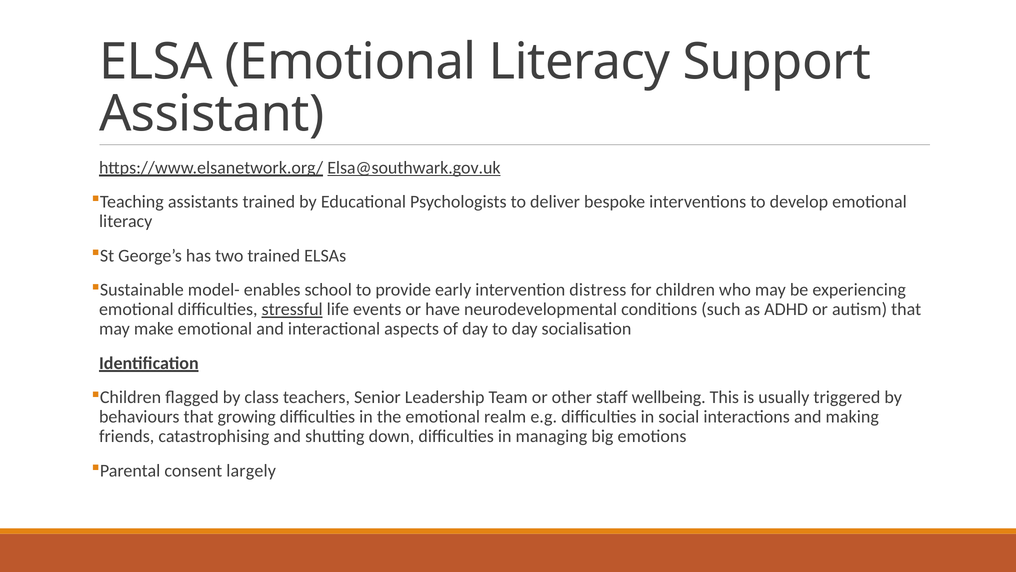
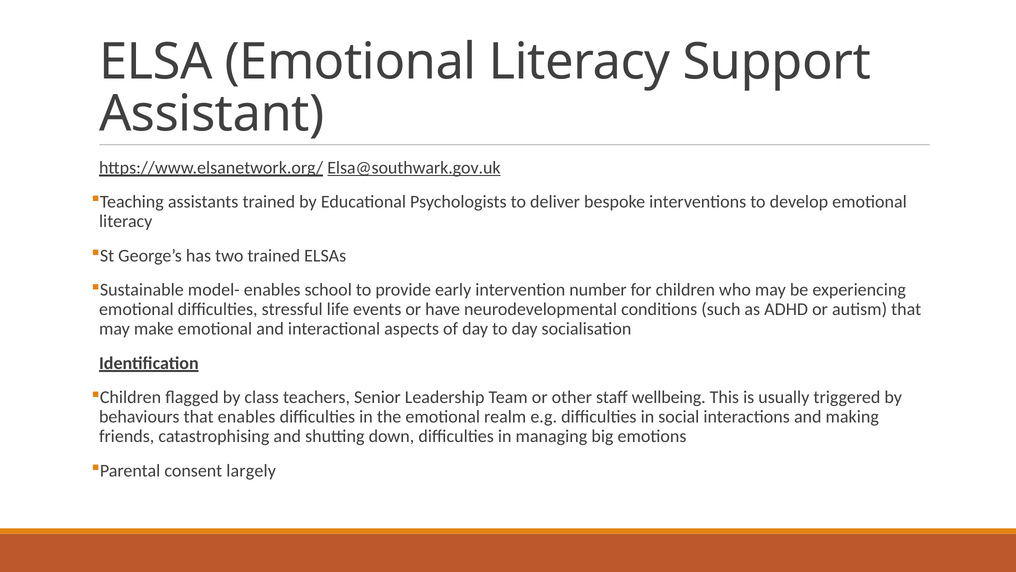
distress: distress -> number
stressful underline: present -> none
that growing: growing -> enables
